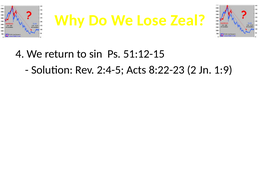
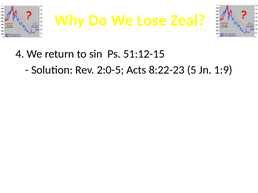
2:4-5: 2:4-5 -> 2:0-5
2: 2 -> 5
